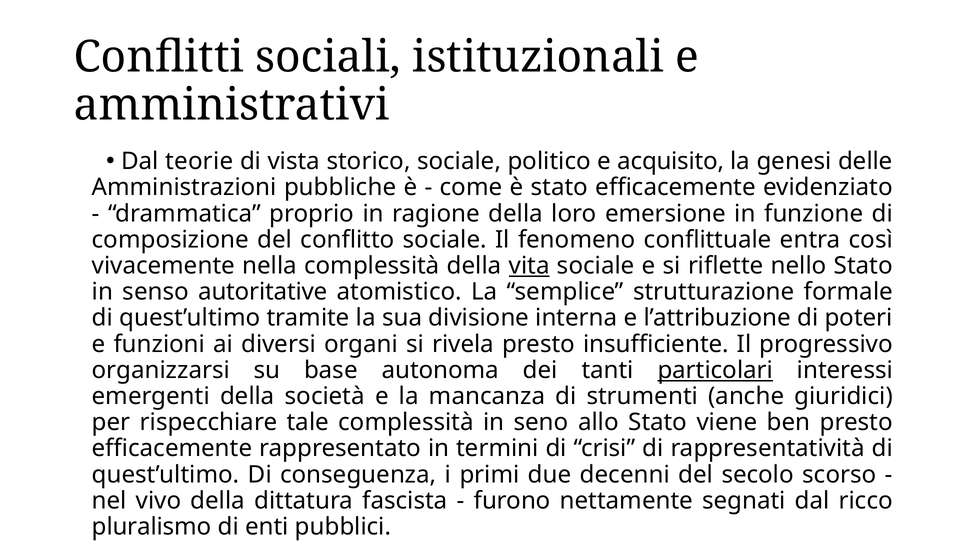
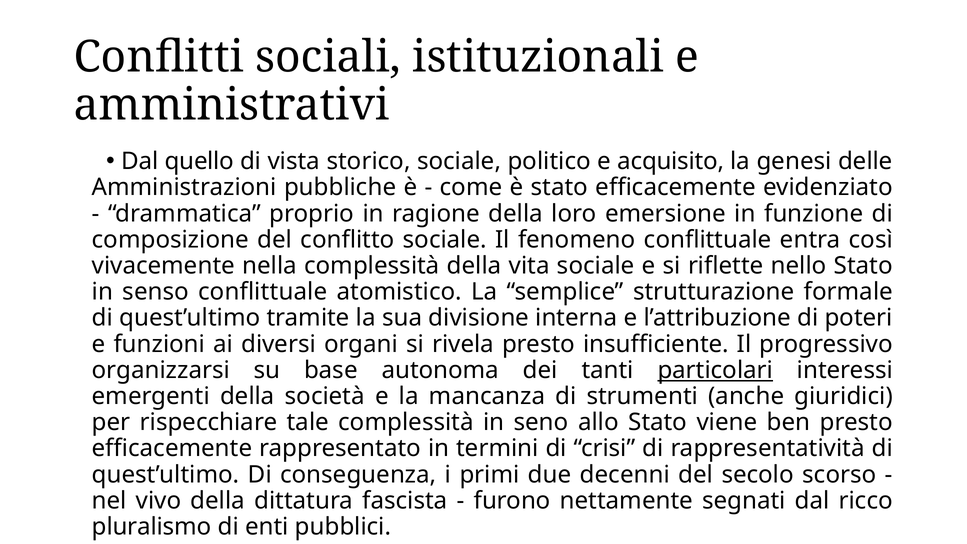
teorie: teorie -> quello
vita underline: present -> none
senso autoritative: autoritative -> conflittuale
